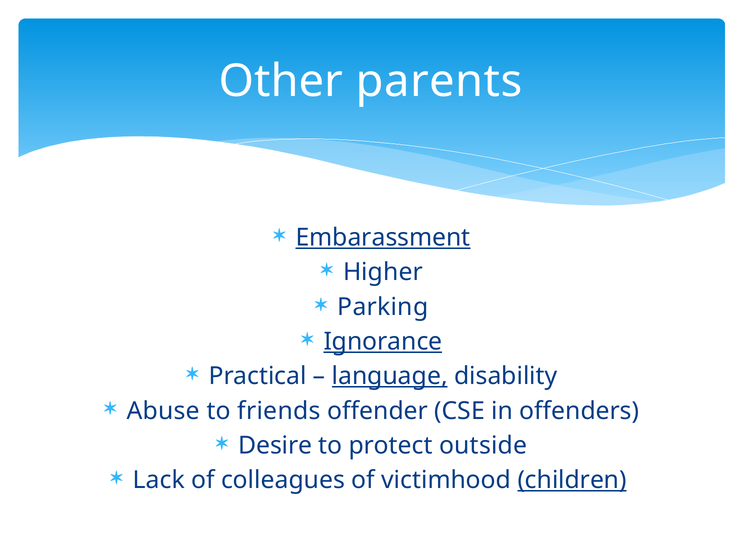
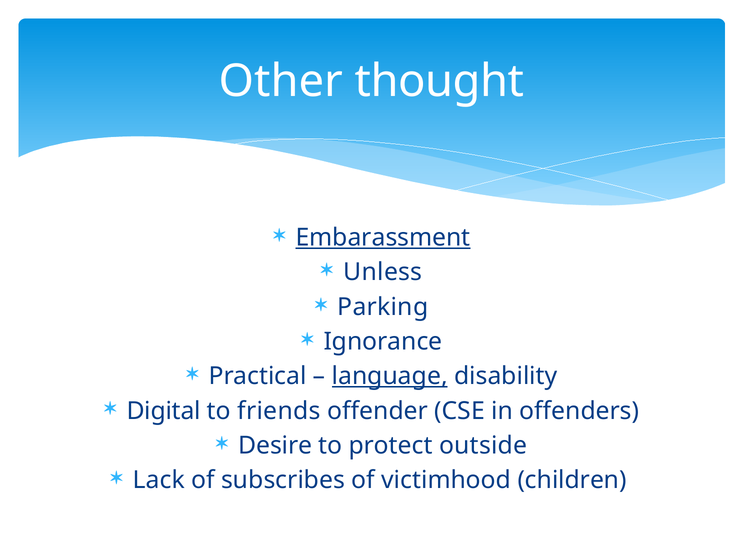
parents: parents -> thought
Higher: Higher -> Unless
Ignorance underline: present -> none
Abuse: Abuse -> Digital
colleagues: colleagues -> subscribes
children underline: present -> none
